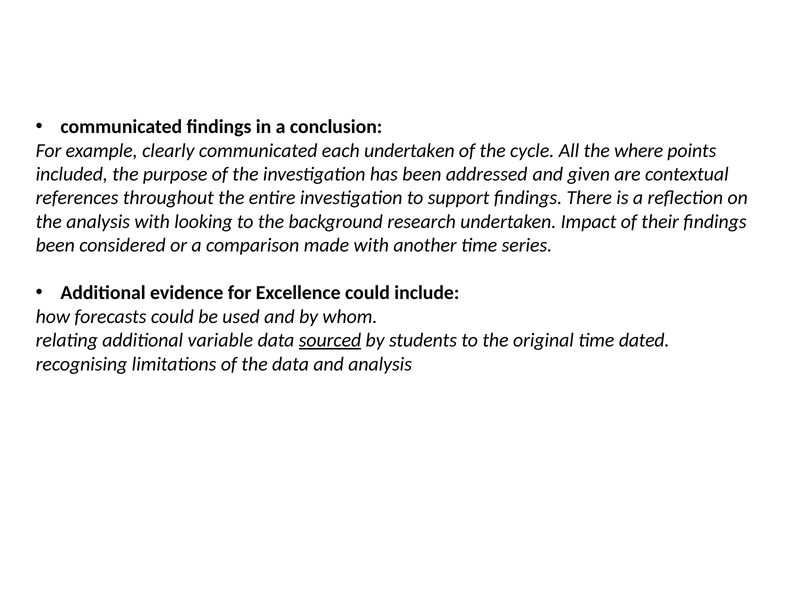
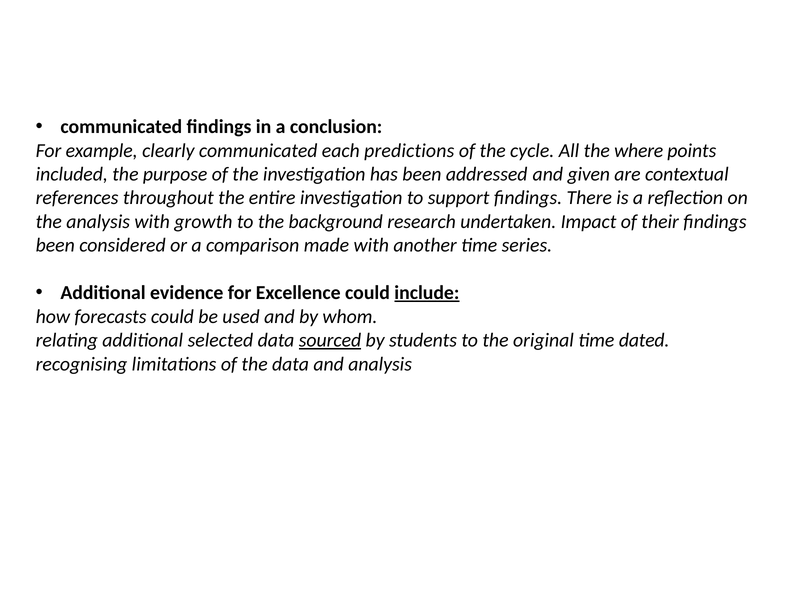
each undertaken: undertaken -> predictions
looking: looking -> growth
include underline: none -> present
variable: variable -> selected
